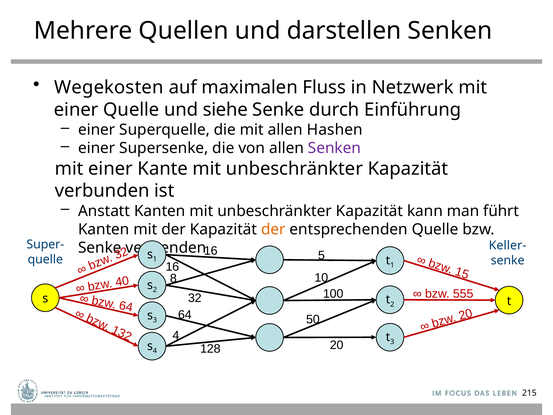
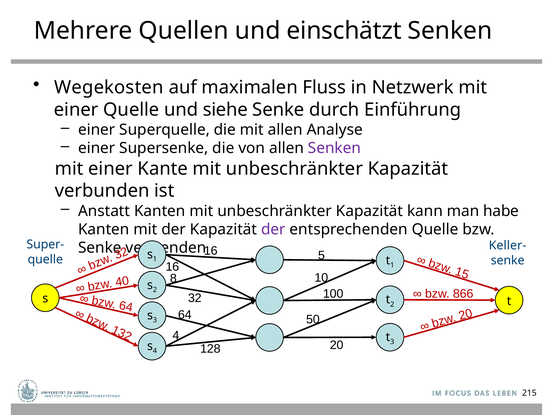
darstellen: darstellen -> einschätzt
Hashen: Hashen -> Analyse
führt: führt -> habe
der at (273, 229) colour: orange -> purple
555: 555 -> 866
